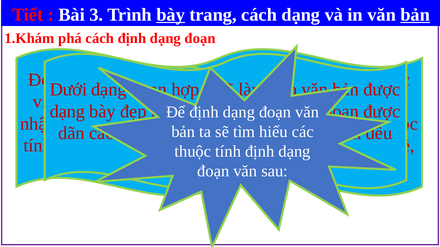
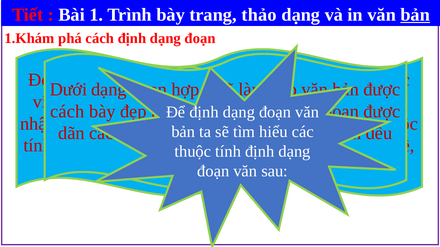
3: 3 -> 1
bày at (171, 15) underline: present -> none
trang cách: cách -> thảo
dạng at (67, 112): dạng -> cách
